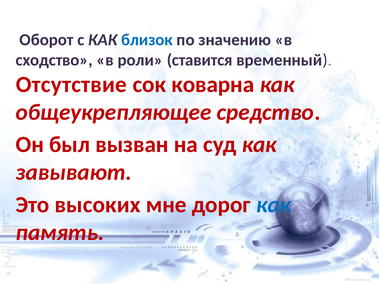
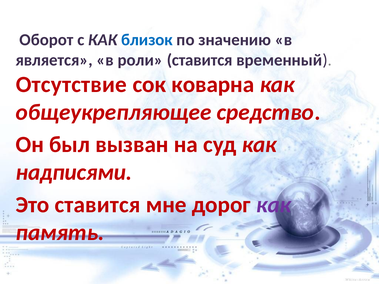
сходство: сходство -> является
завывают: завывают -> надписями
Это высоких: высоких -> ставится
как at (274, 205) colour: blue -> purple
